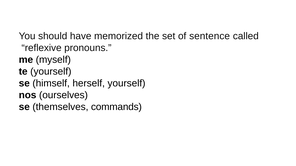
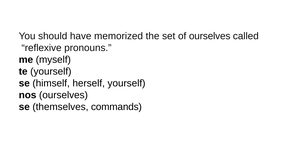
of sentence: sentence -> ourselves
